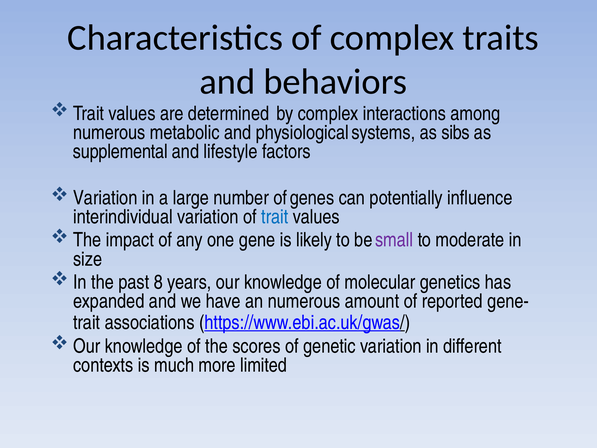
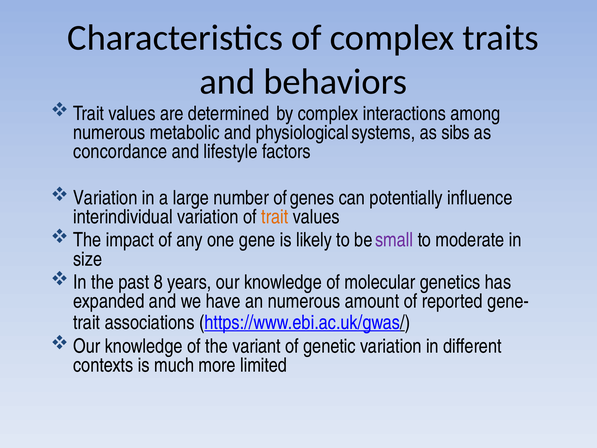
supplemental: supplemental -> concordance
trait at (275, 217) colour: blue -> orange
scores: scores -> variant
